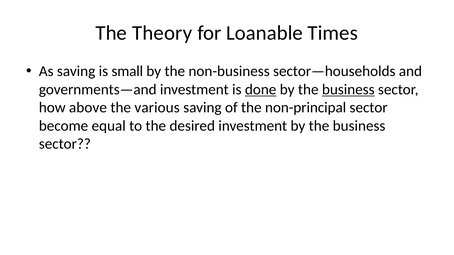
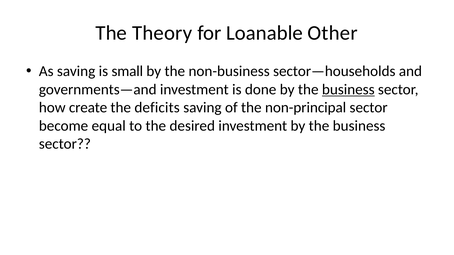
Times: Times -> Other
done underline: present -> none
above: above -> create
various: various -> deficits
